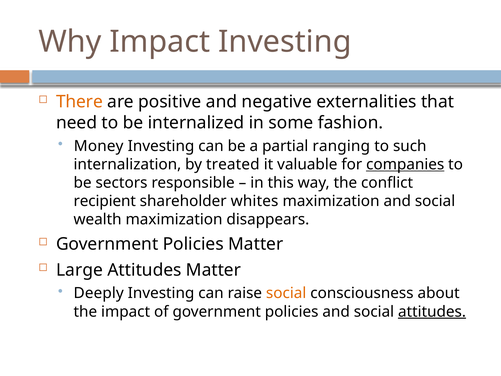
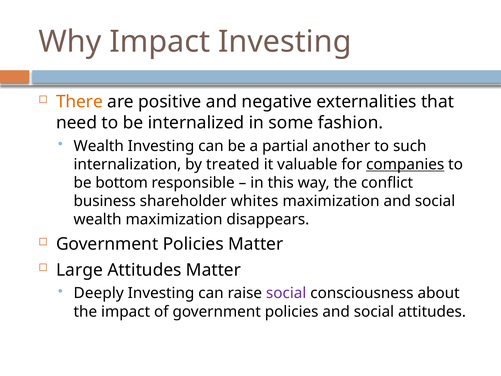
Money at (99, 146): Money -> Wealth
ranging: ranging -> another
sectors: sectors -> bottom
recipient: recipient -> business
social at (286, 293) colour: orange -> purple
attitudes at (432, 311) underline: present -> none
